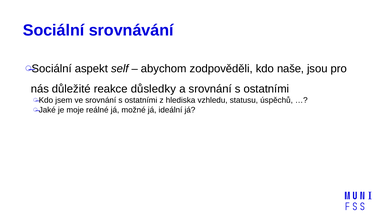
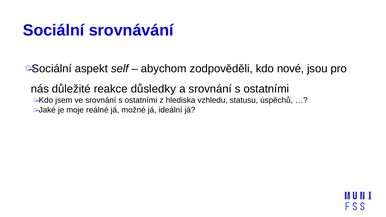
naše: naše -> nové
